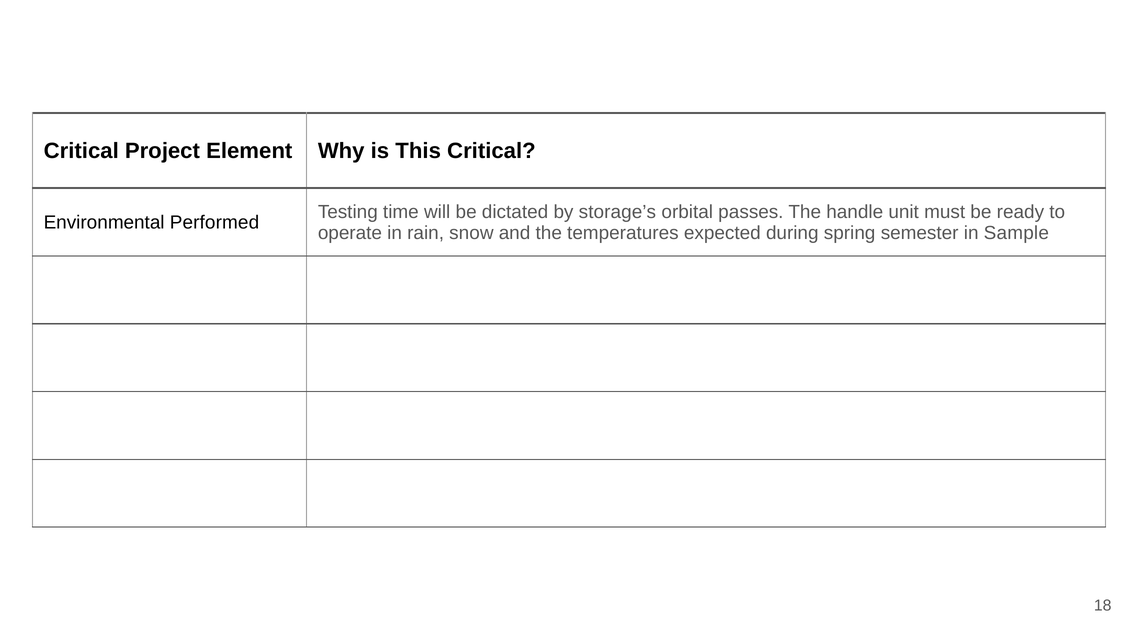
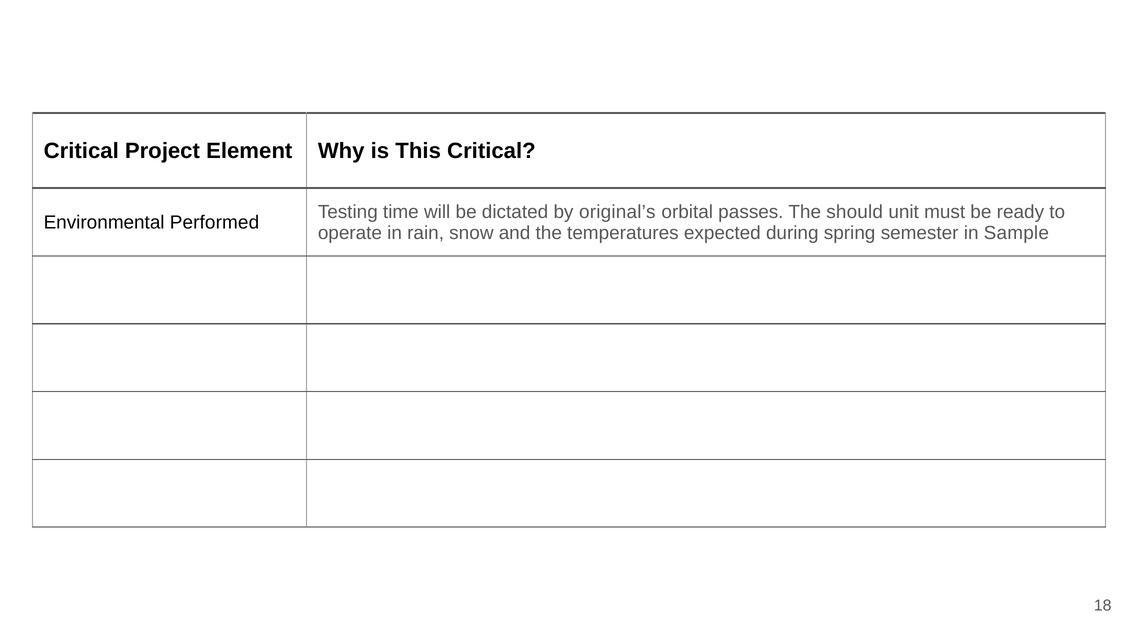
storage’s: storage’s -> original’s
handle: handle -> should
